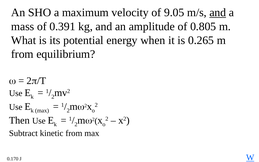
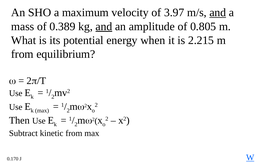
9.05: 9.05 -> 3.97
0.391: 0.391 -> 0.389
and at (104, 26) underline: none -> present
0.265: 0.265 -> 2.215
